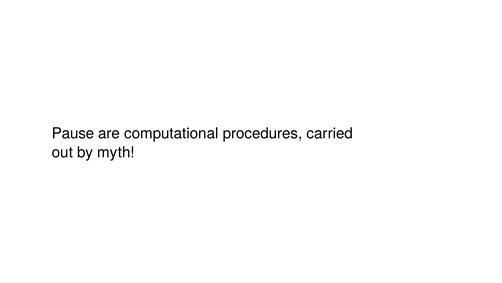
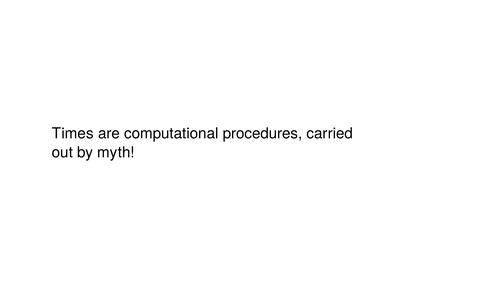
Pause: Pause -> Times
